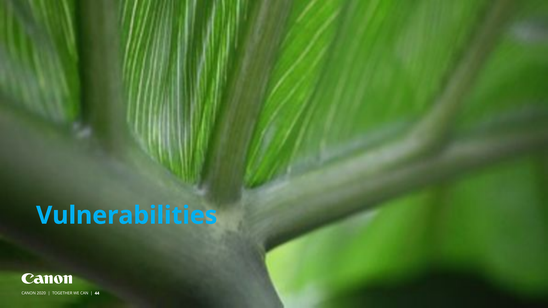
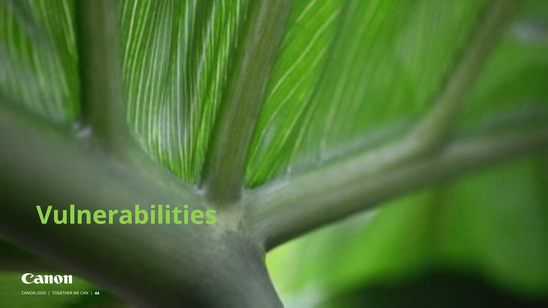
Vulnerabilities colour: light blue -> light green
